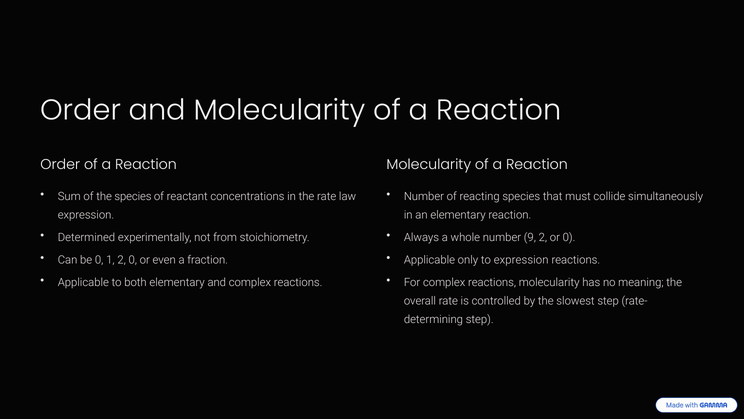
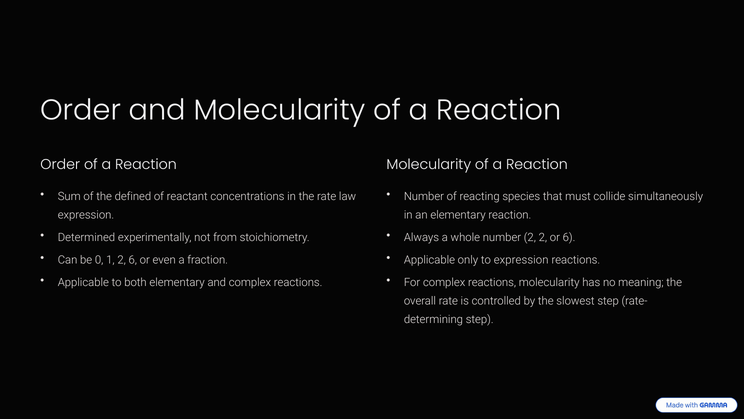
the species: species -> defined
number 9: 9 -> 2
or 0: 0 -> 6
2 0: 0 -> 6
